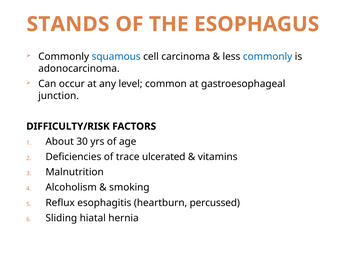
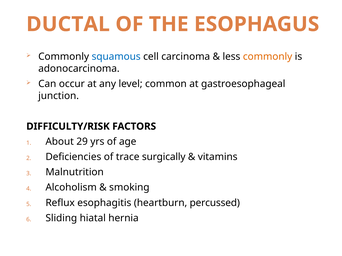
STANDS: STANDS -> DUCTAL
commonly at (268, 57) colour: blue -> orange
30: 30 -> 29
ulcerated: ulcerated -> surgically
